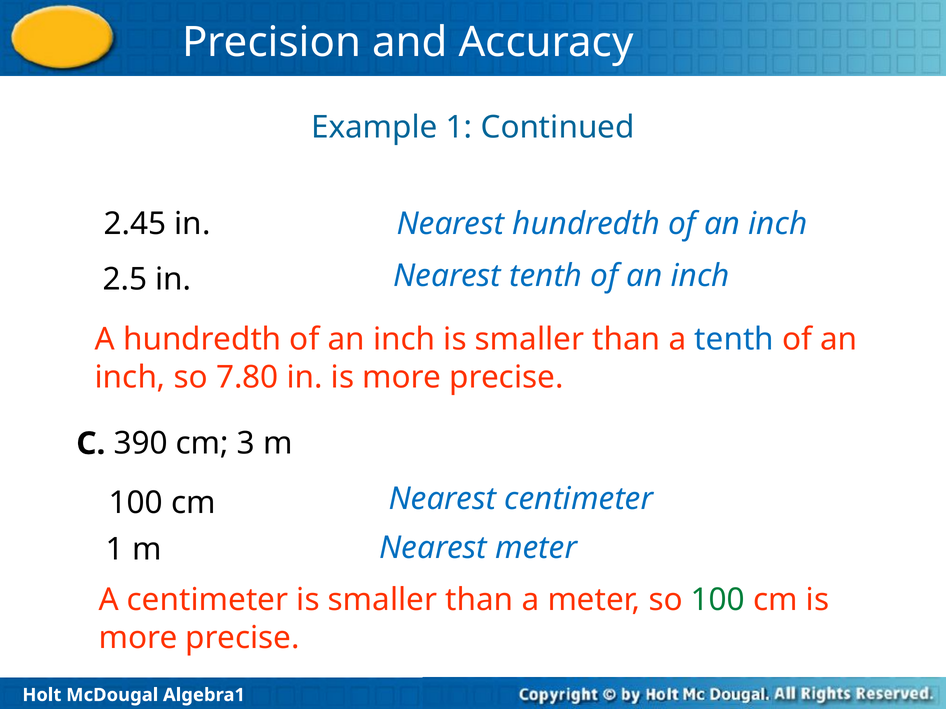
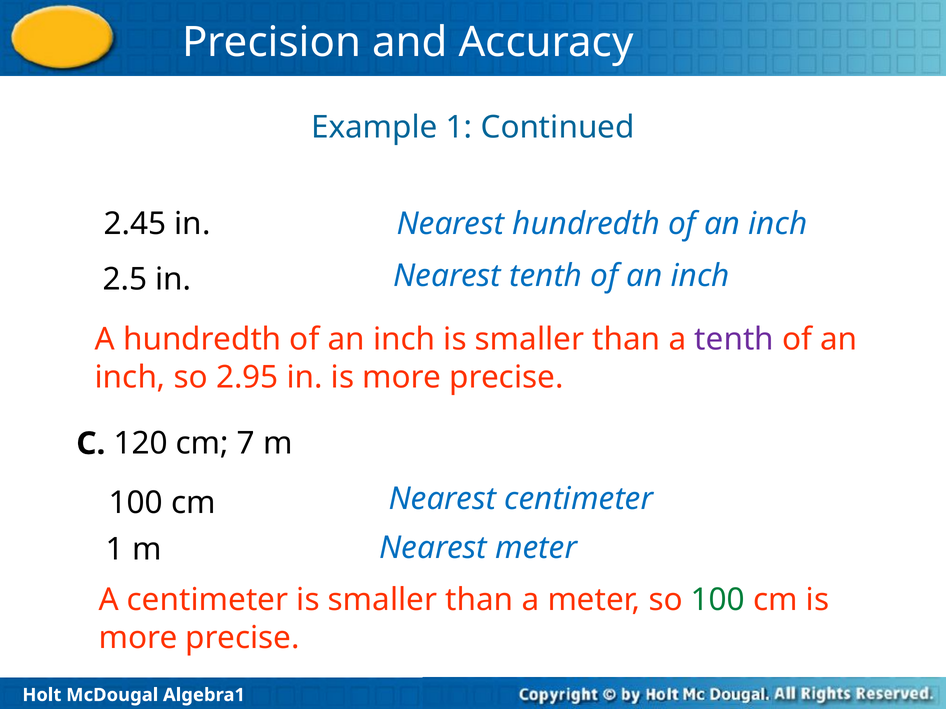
tenth at (734, 340) colour: blue -> purple
7.80: 7.80 -> 2.95
390: 390 -> 120
3: 3 -> 7
